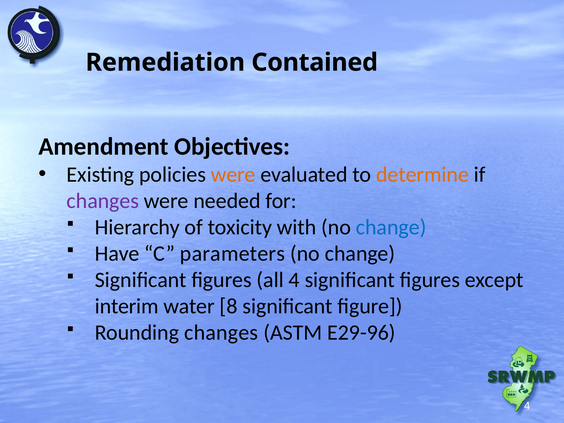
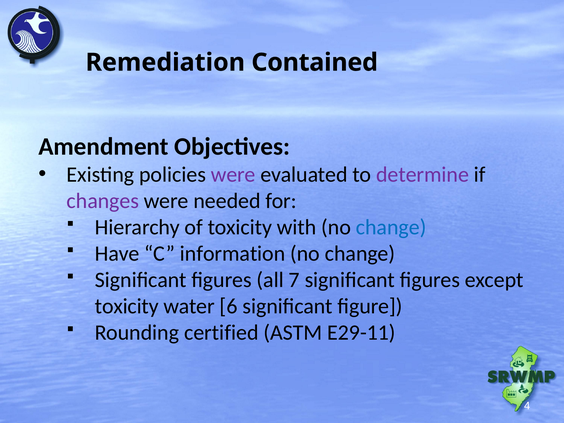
were at (233, 174) colour: orange -> purple
determine colour: orange -> purple
parameters: parameters -> information
all 4: 4 -> 7
interim at (127, 306): interim -> toxicity
8: 8 -> 6
Rounding changes: changes -> certified
E29-96: E29-96 -> E29-11
